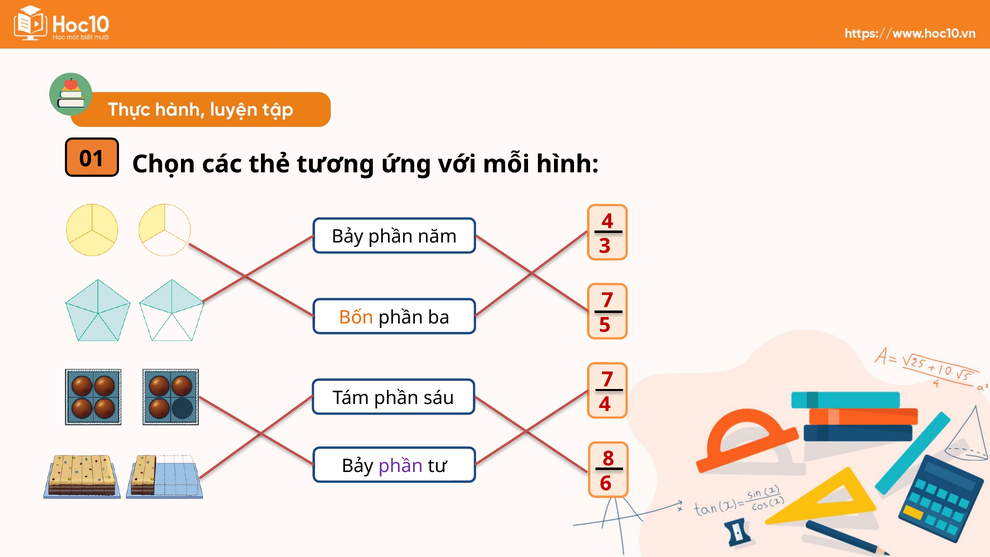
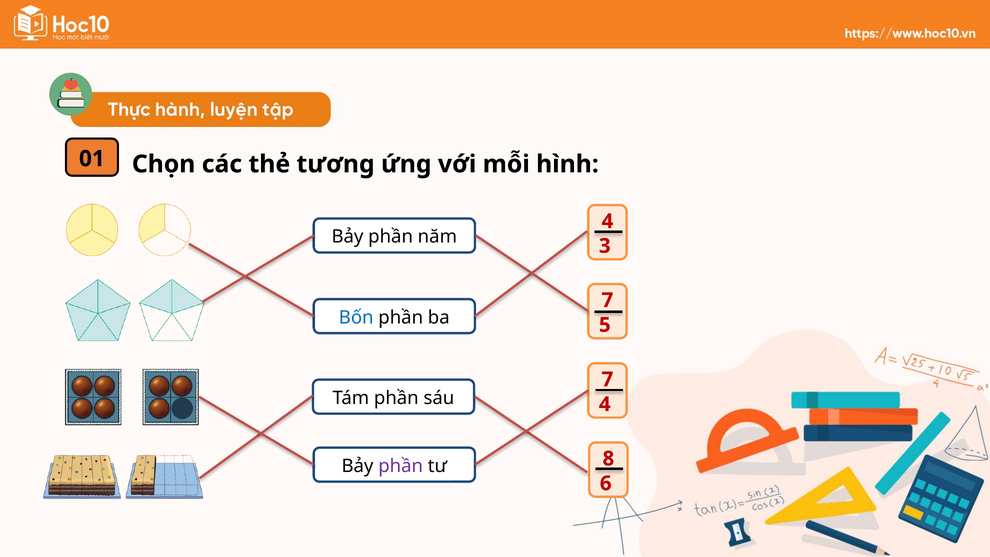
Bốn colour: orange -> blue
